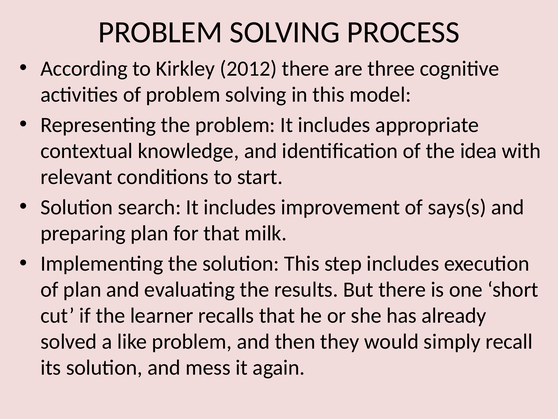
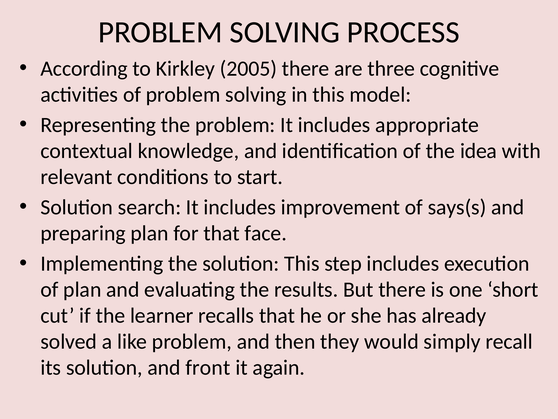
2012: 2012 -> 2005
milk: milk -> face
mess: mess -> front
